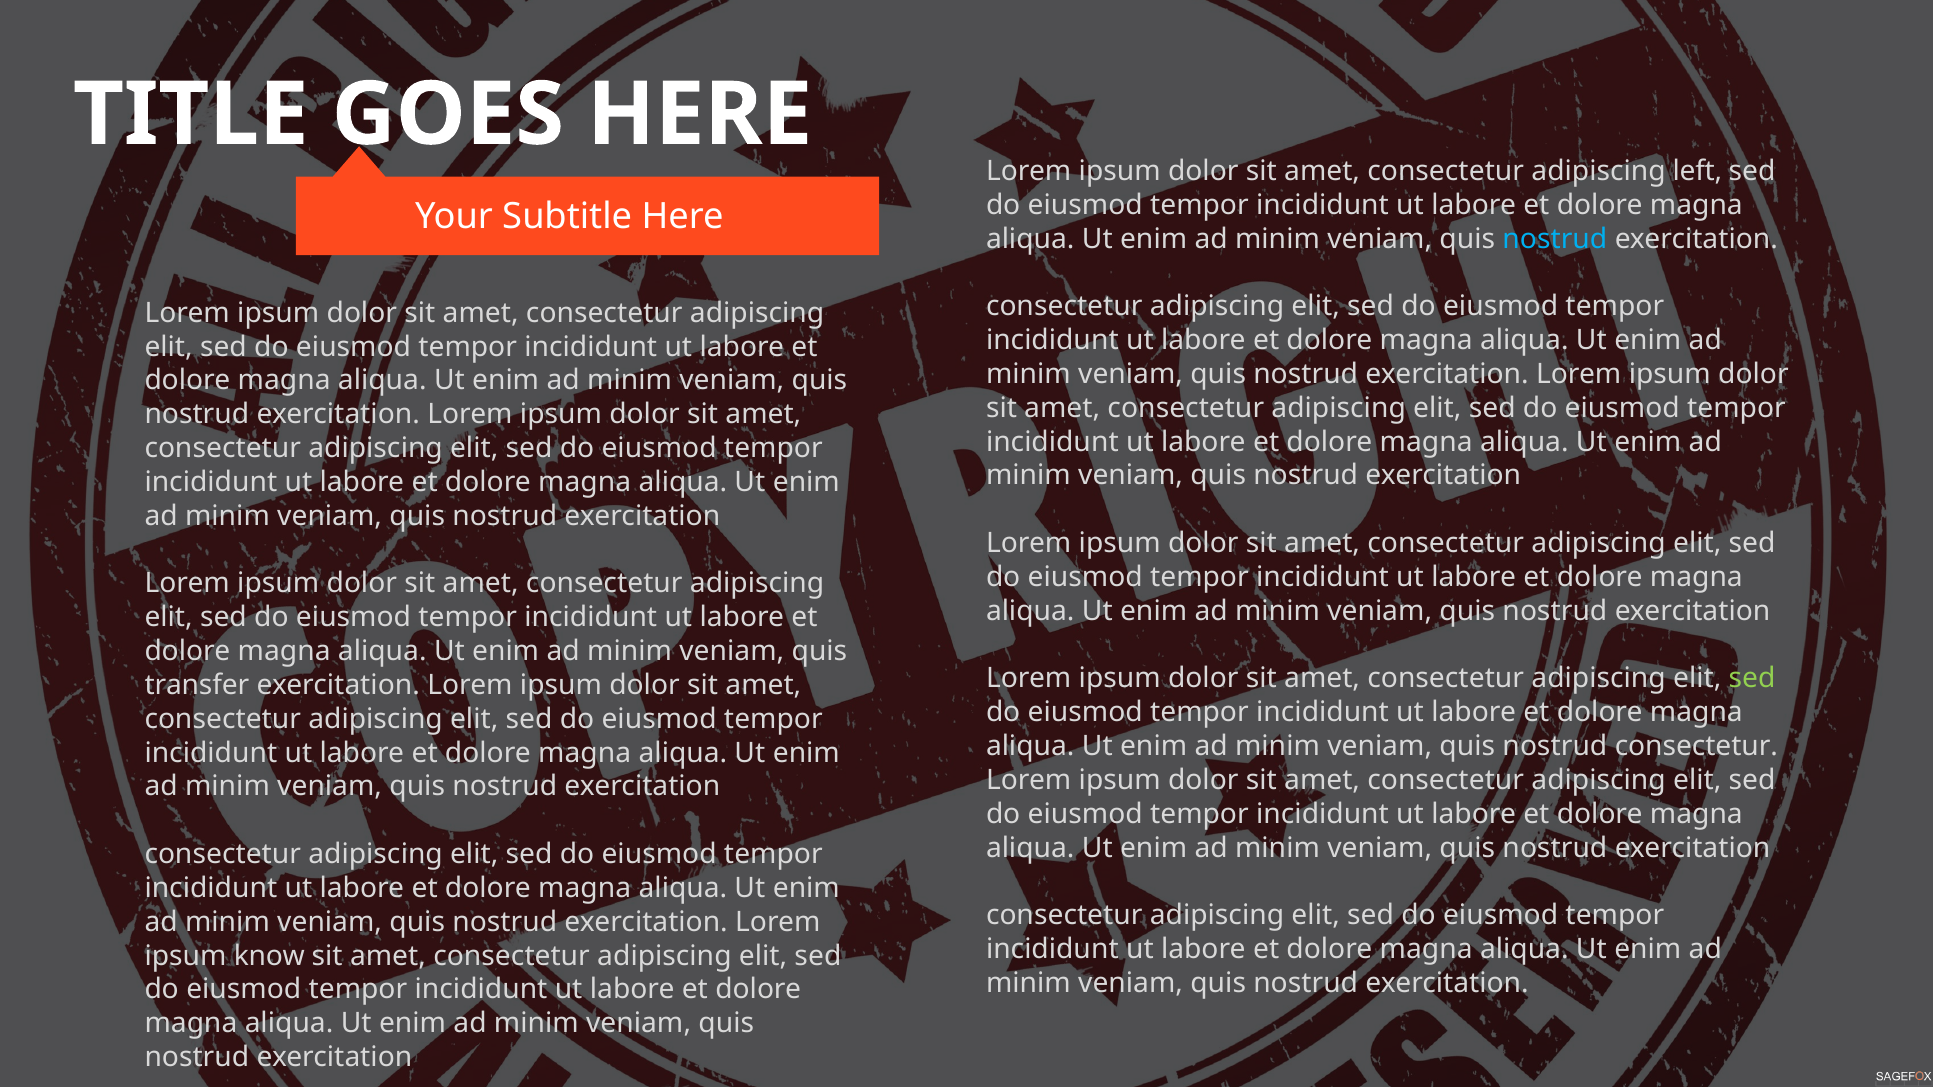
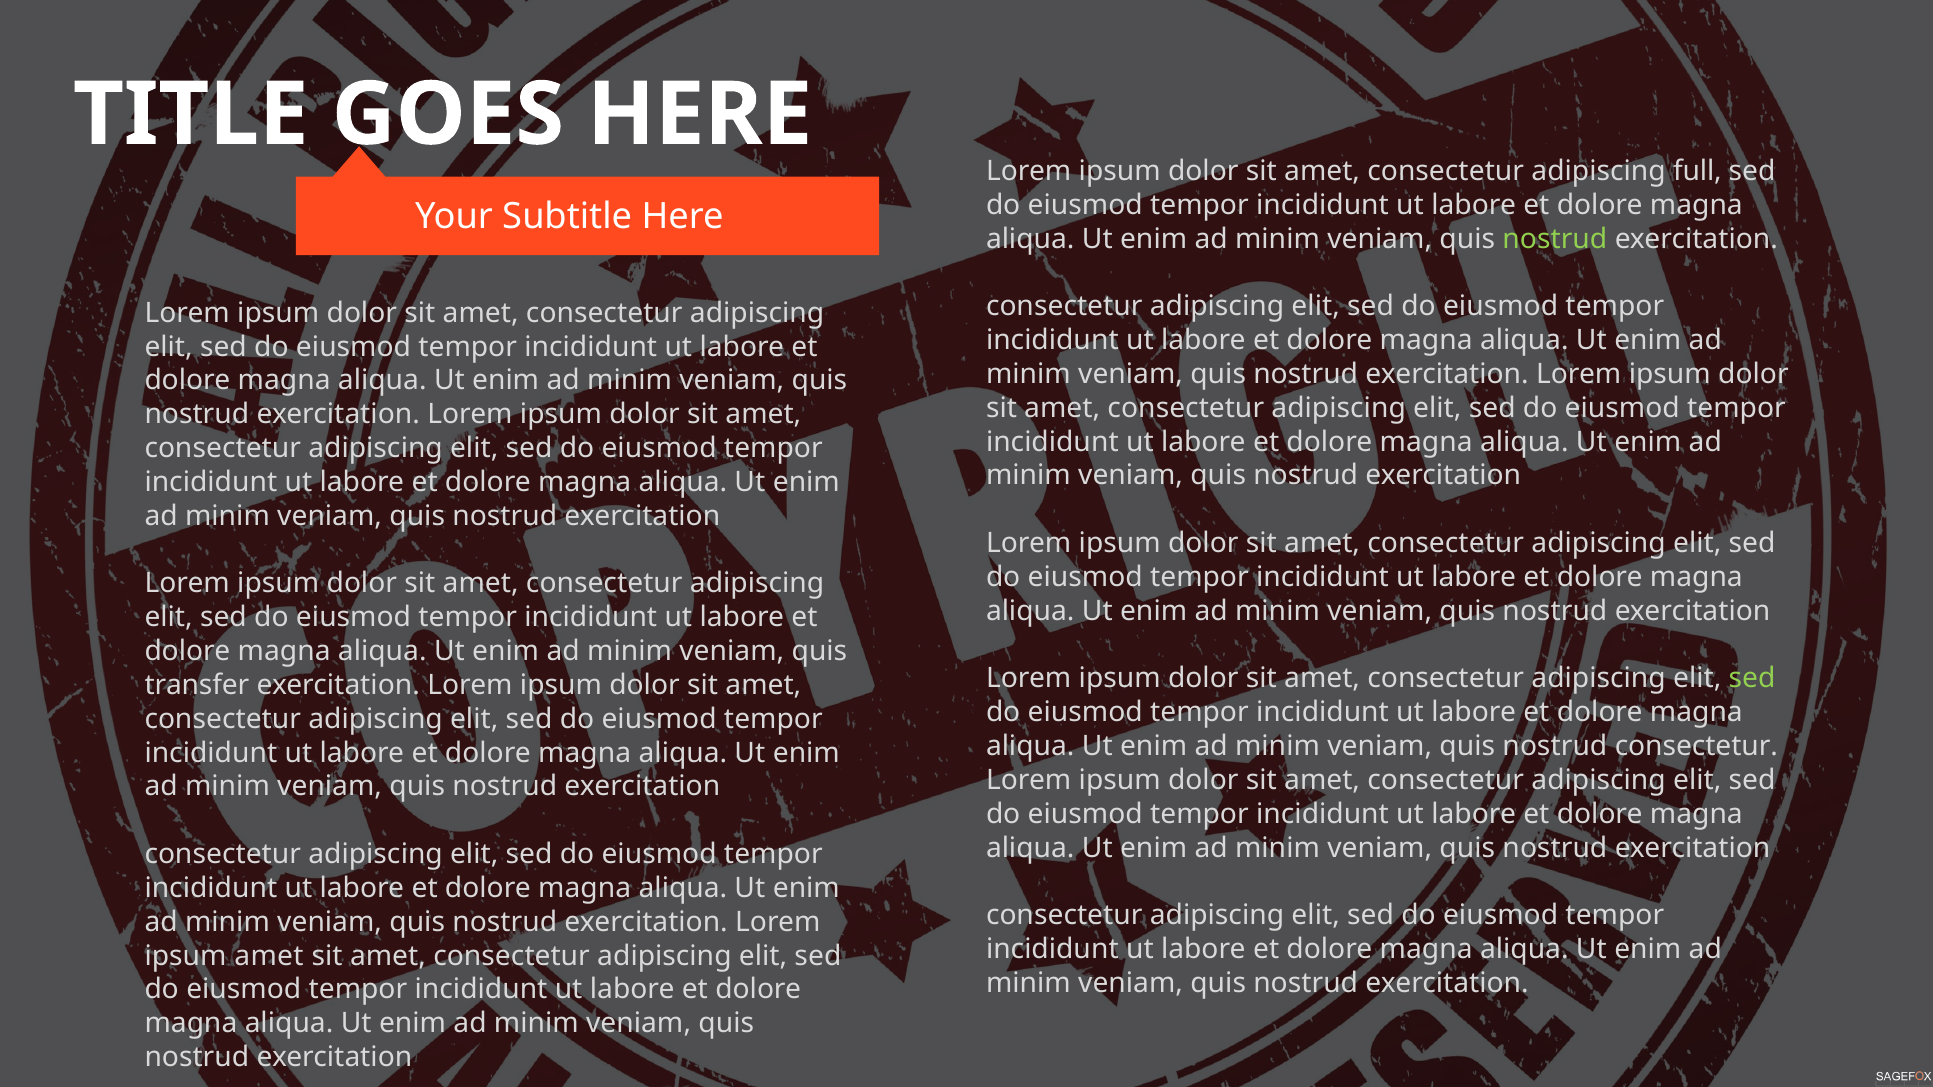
left: left -> full
nostrud at (1555, 239) colour: light blue -> light green
ipsum know: know -> amet
